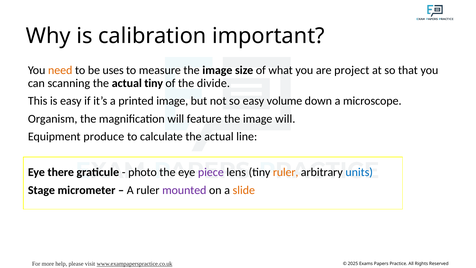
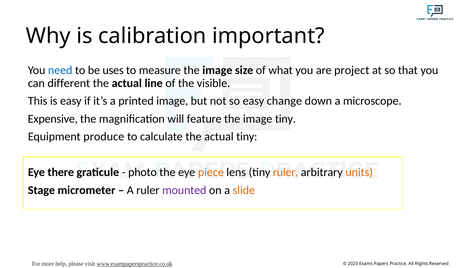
need colour: orange -> blue
scanning: scanning -> different
actual tiny: tiny -> line
divide: divide -> visible
volume: volume -> change
Organism: Organism -> Expensive
image will: will -> tiny
actual line: line -> tiny
piece colour: purple -> orange
units colour: blue -> orange
